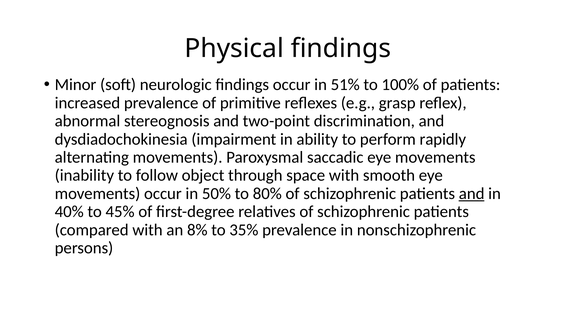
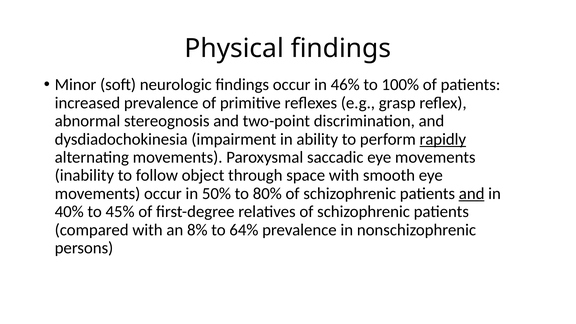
51%: 51% -> 46%
rapidly underline: none -> present
35%: 35% -> 64%
